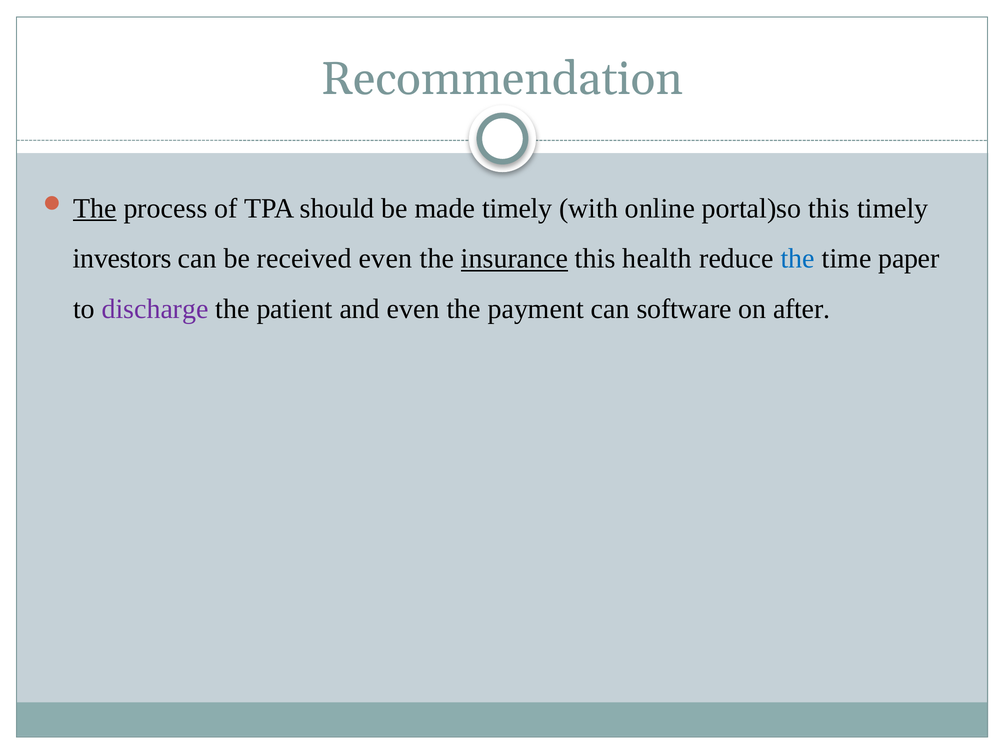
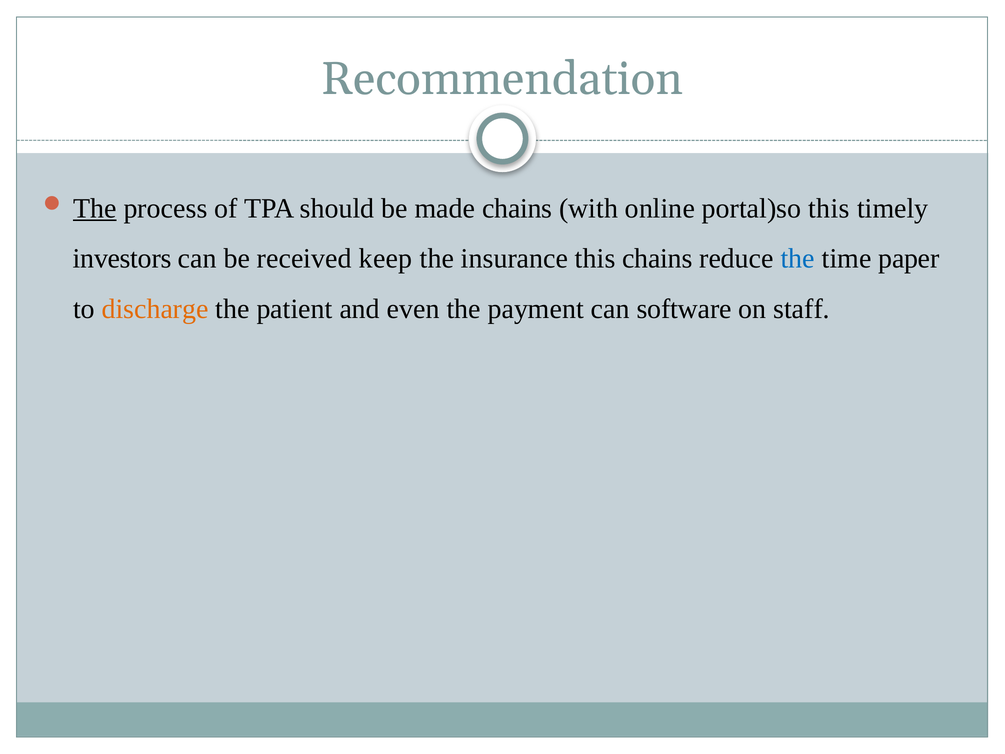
made timely: timely -> chains
received even: even -> keep
insurance underline: present -> none
this health: health -> chains
discharge colour: purple -> orange
after: after -> staff
